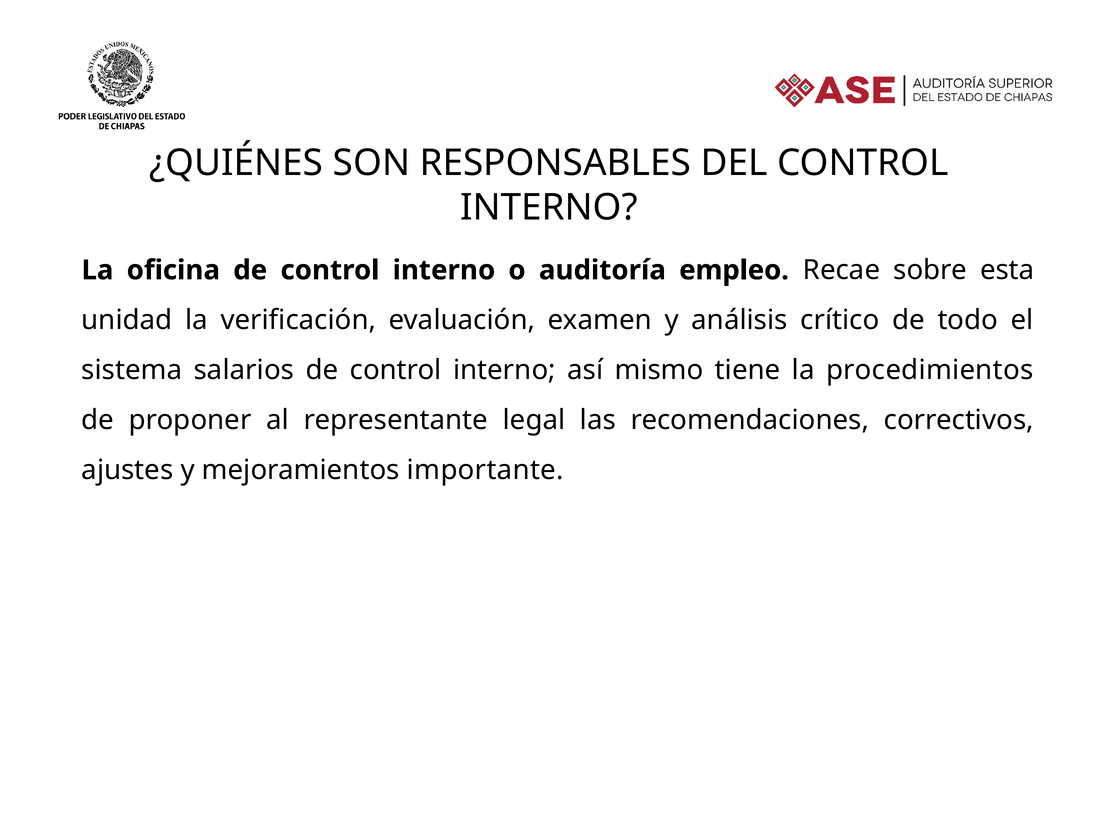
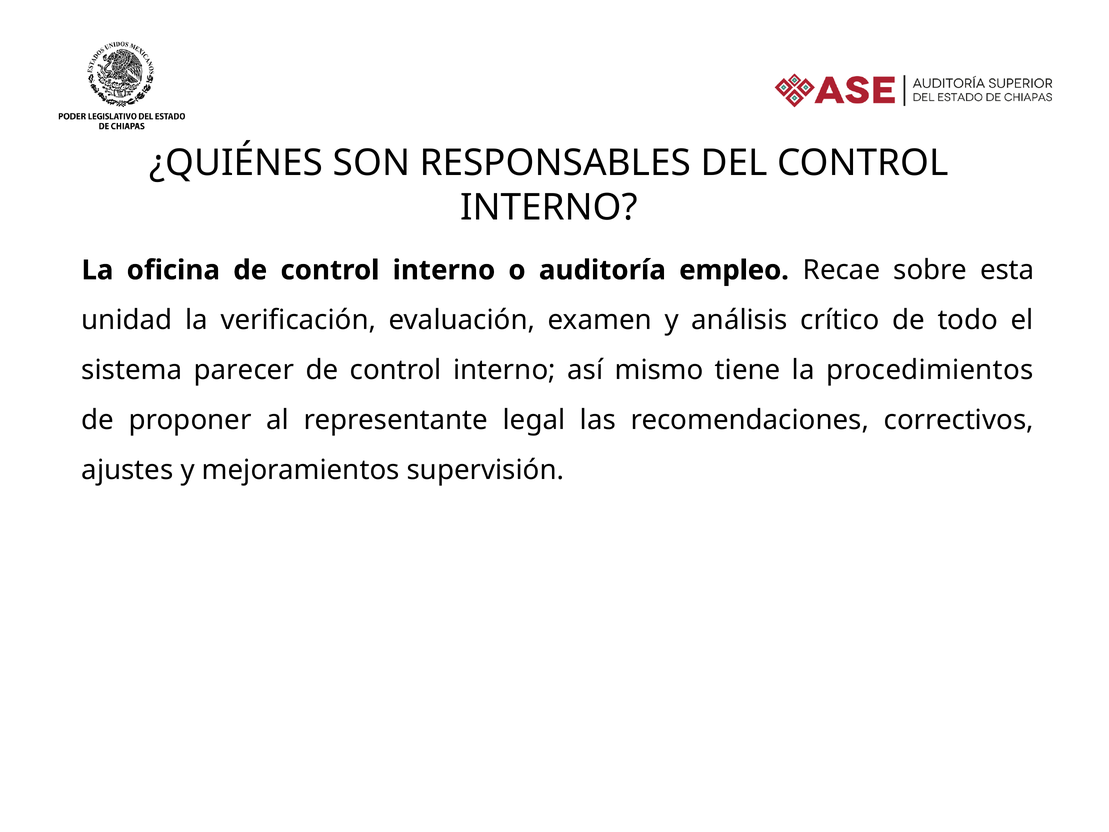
salarios: salarios -> parecer
importante: importante -> supervisión
